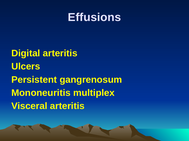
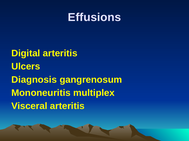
Persistent: Persistent -> Diagnosis
